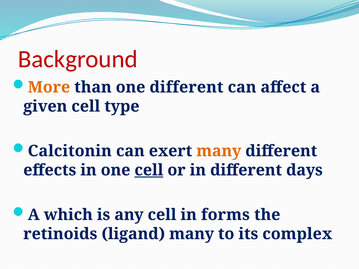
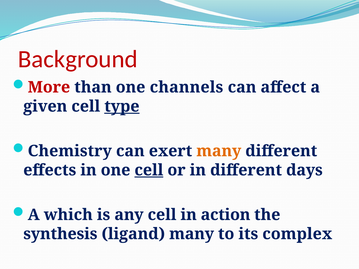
More colour: orange -> red
one different: different -> channels
type underline: none -> present
Calcitonin: Calcitonin -> Chemistry
forms: forms -> action
retinoids: retinoids -> synthesis
